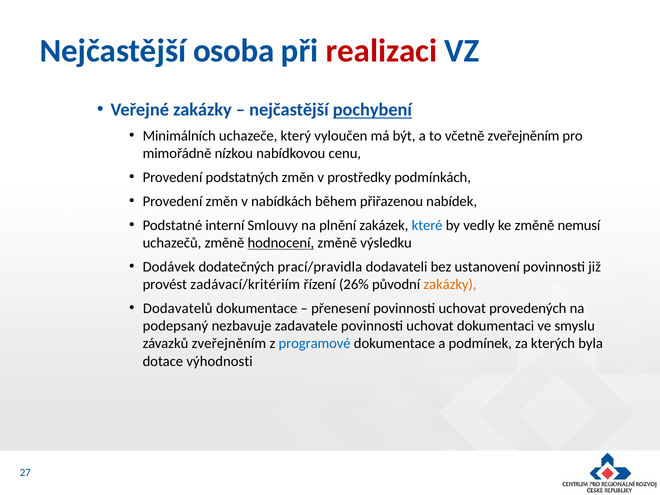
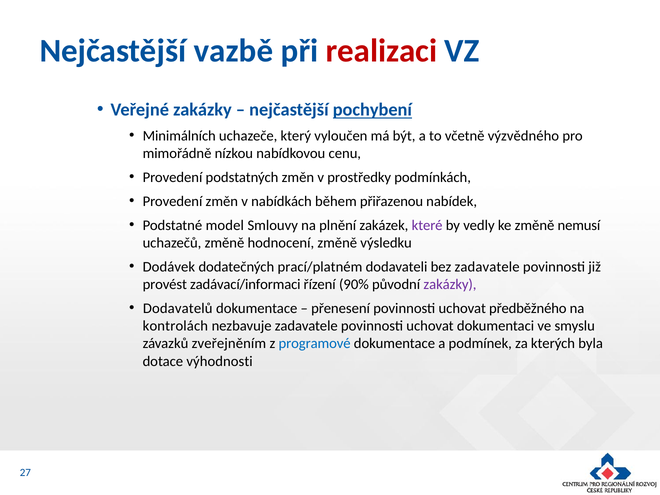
osoba: osoba -> vazbě
včetně zveřejněním: zveřejněním -> výzvědného
interní: interní -> model
které colour: blue -> purple
hodnocení underline: present -> none
prací/pravidla: prací/pravidla -> prací/platném
bez ustanovení: ustanovení -> zadavatele
zadávací/kritériím: zadávací/kritériím -> zadávací/informaci
26%: 26% -> 90%
zakázky at (450, 284) colour: orange -> purple
provedených: provedených -> předběžného
podepsaný: podepsaný -> kontrolách
